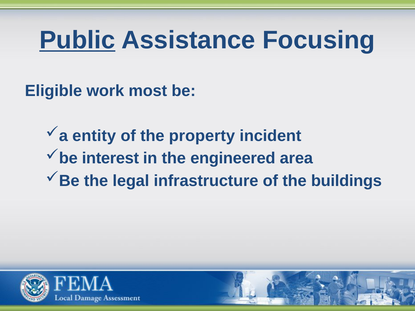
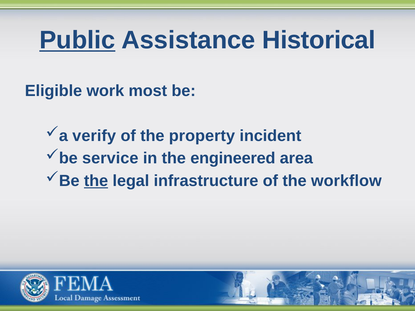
Focusing: Focusing -> Historical
entity: entity -> verify
interest: interest -> service
the at (96, 181) underline: none -> present
buildings: buildings -> workflow
